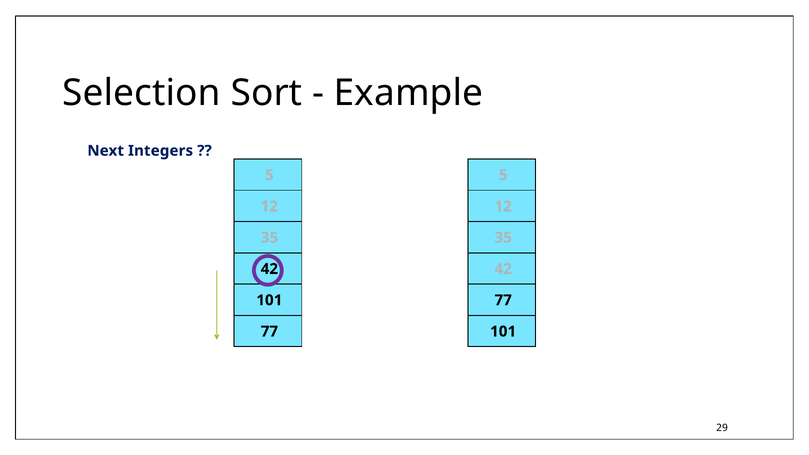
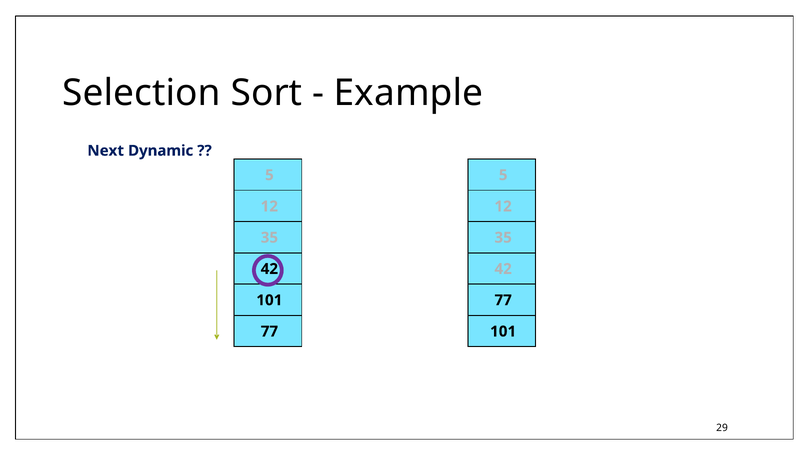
Integers: Integers -> Dynamic
